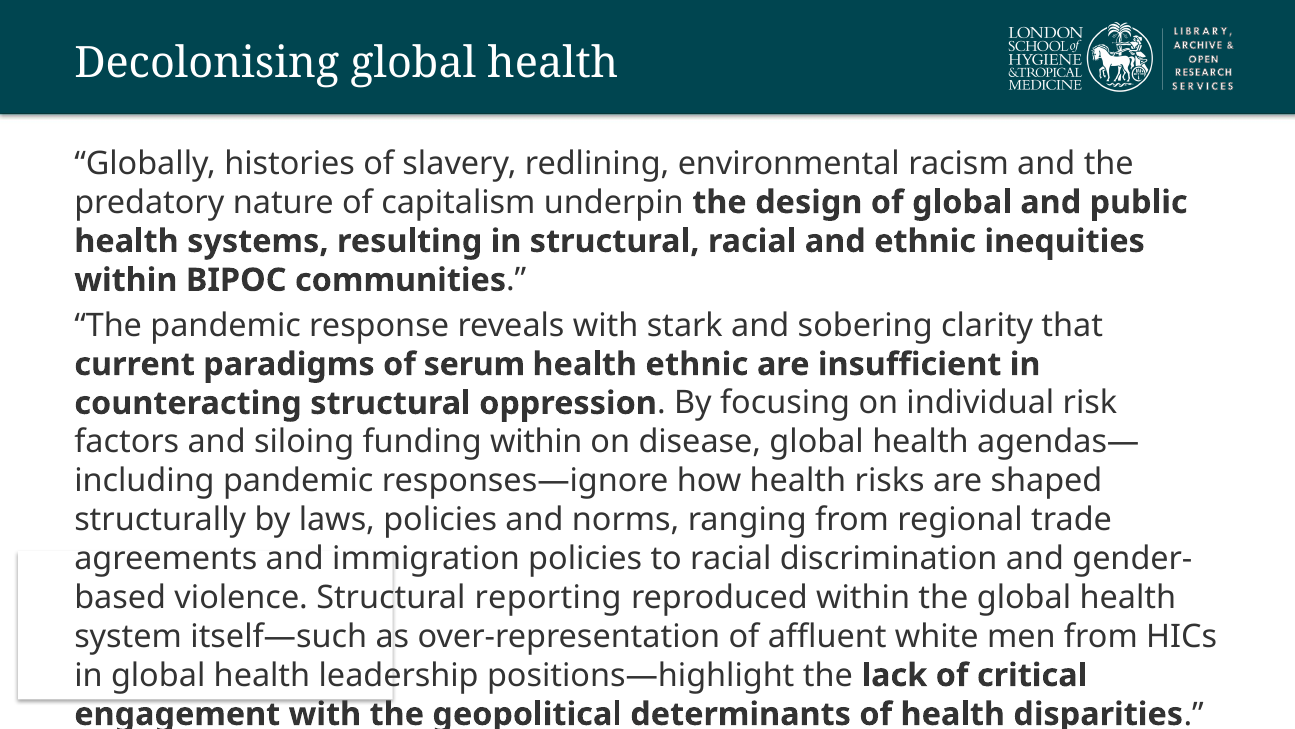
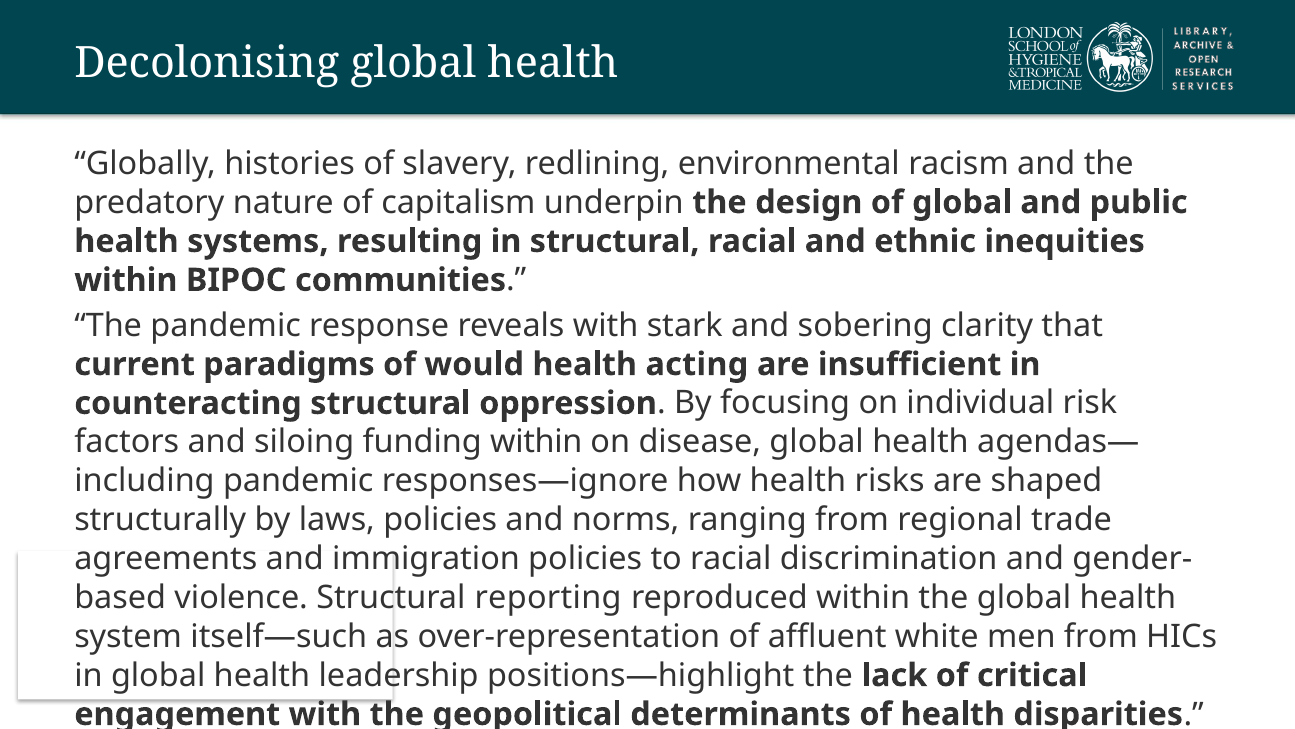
serum: serum -> would
health ethnic: ethnic -> acting
